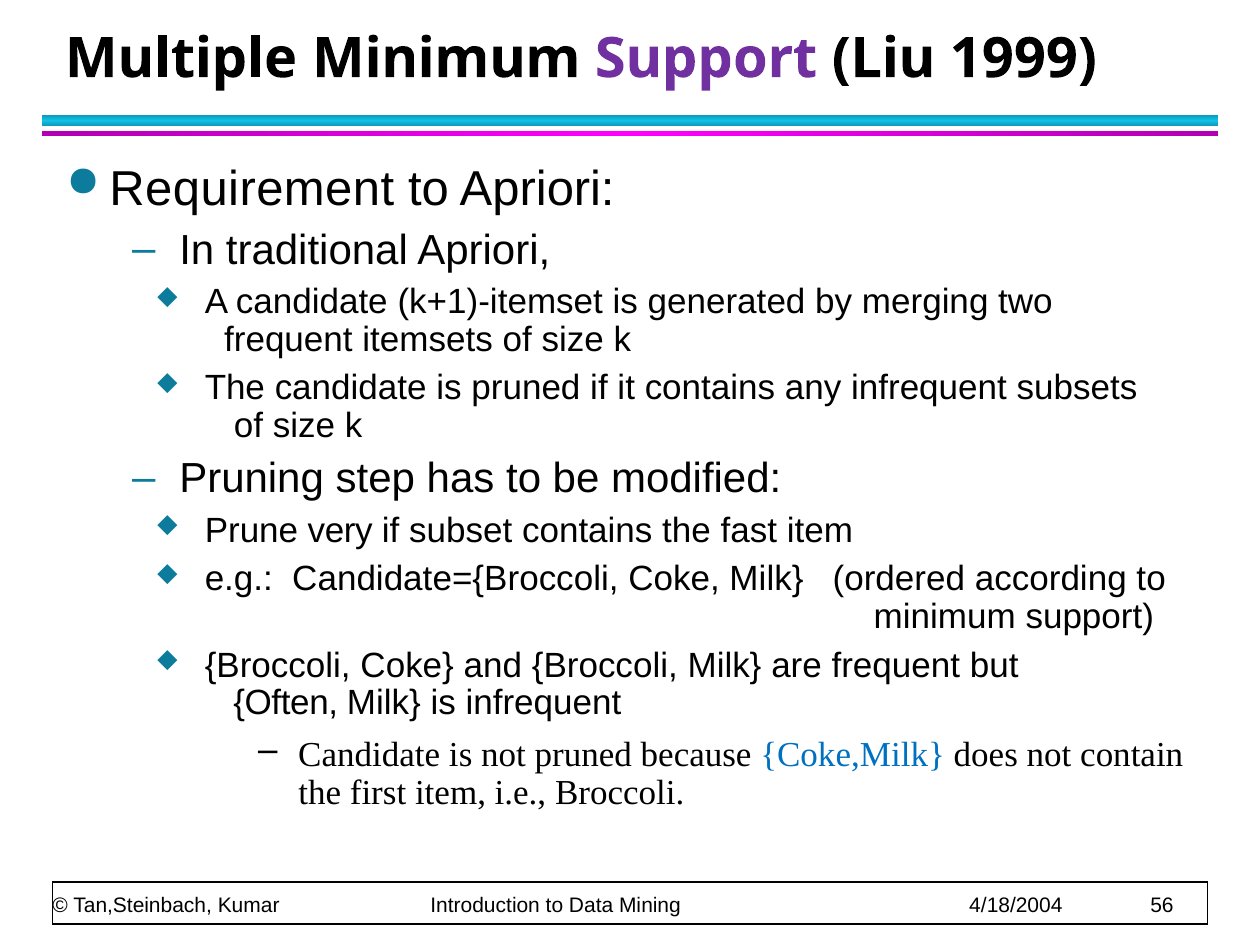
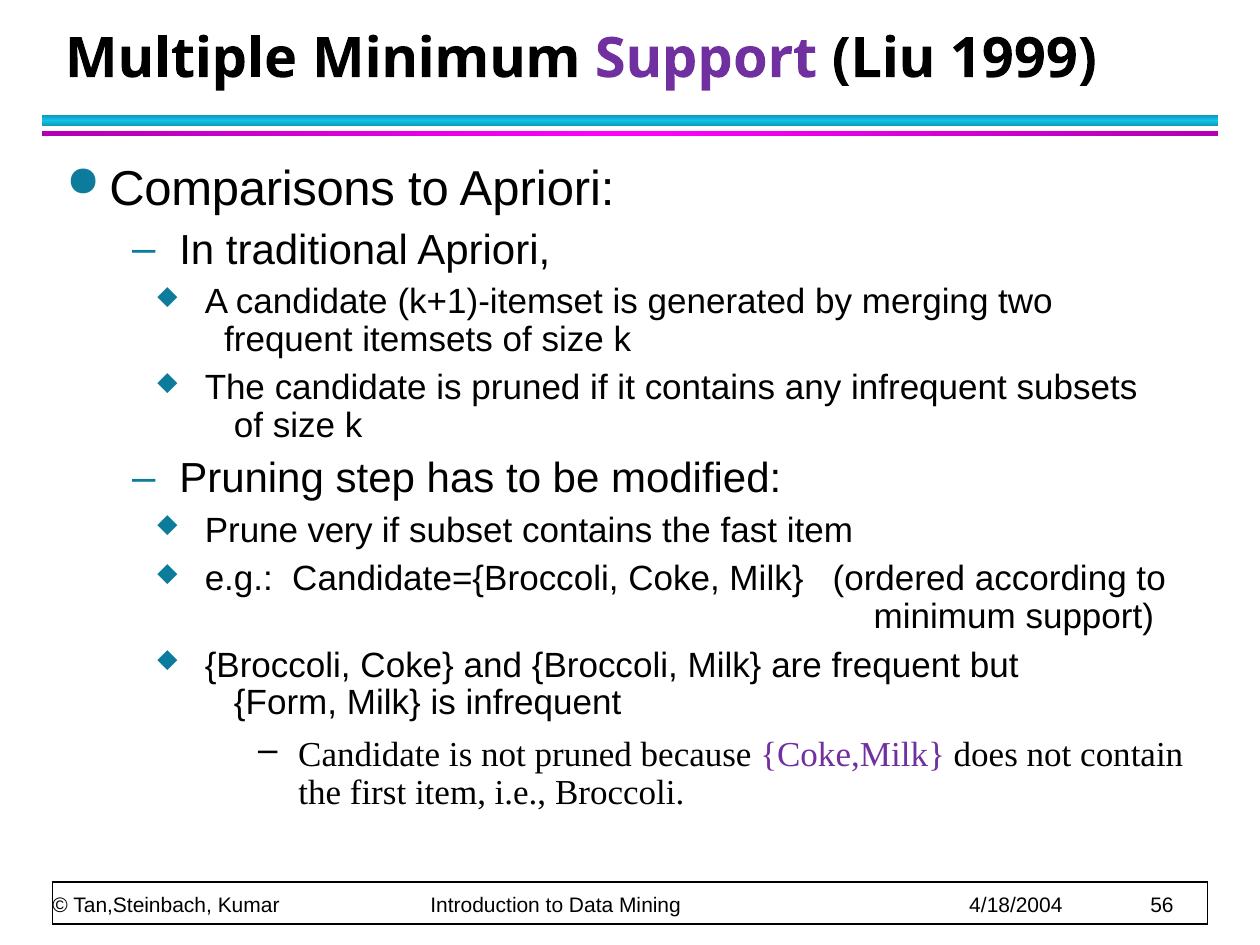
Requirement: Requirement -> Comparisons
Often: Often -> Form
Coke,Milk colour: blue -> purple
